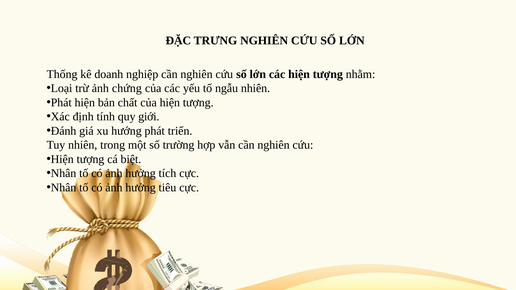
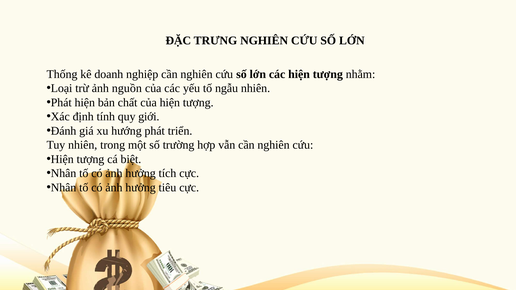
chứng: chứng -> nguồn
